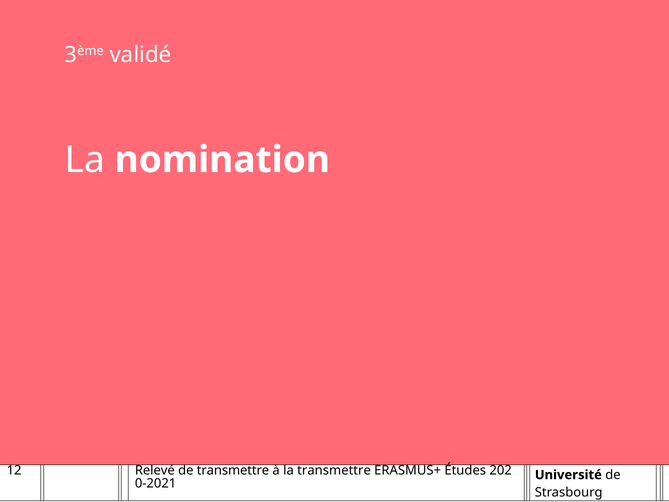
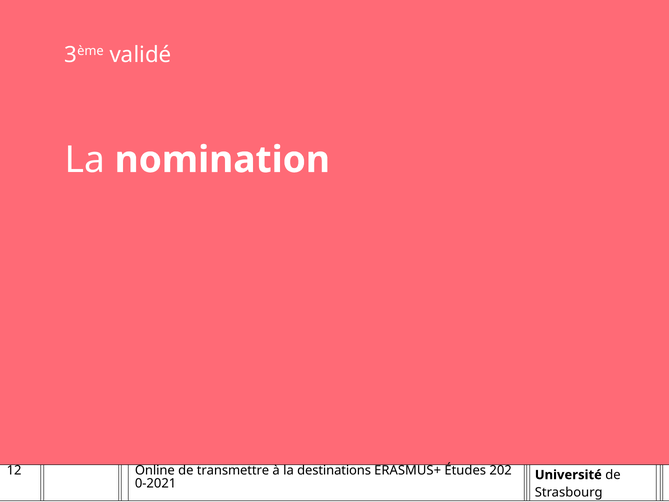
Relevé: Relevé -> Online
la transmettre: transmettre -> destinations
